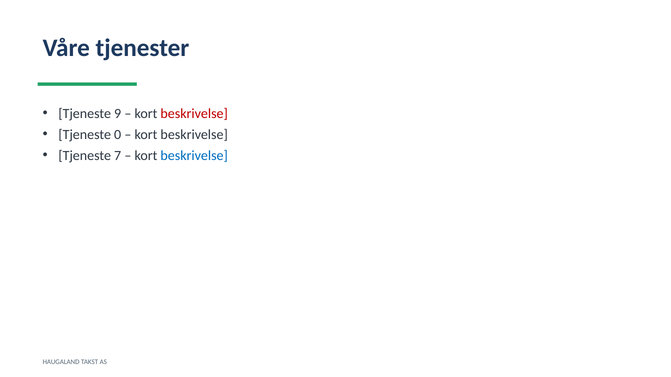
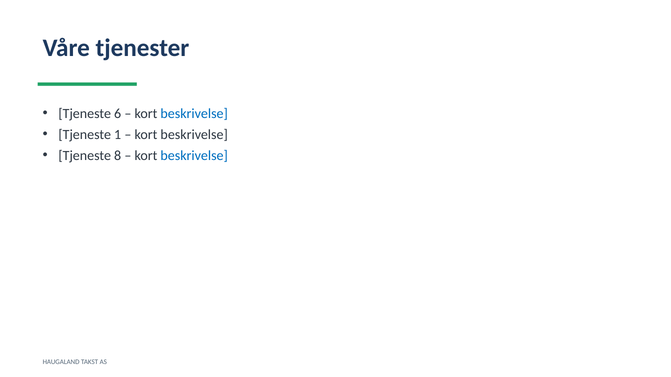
9: 9 -> 6
beskrivelse at (194, 114) colour: red -> blue
0: 0 -> 1
7: 7 -> 8
